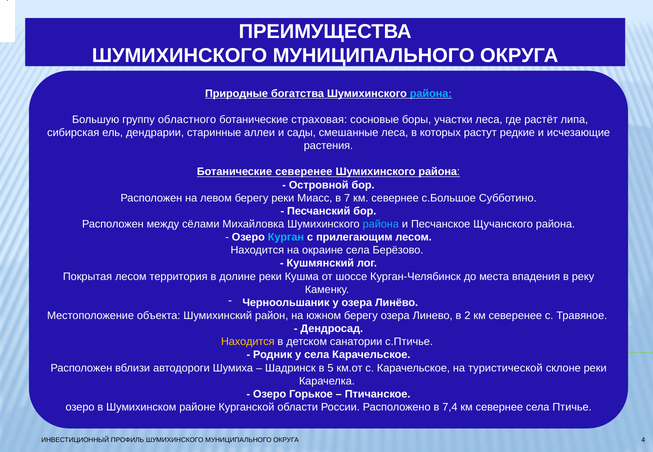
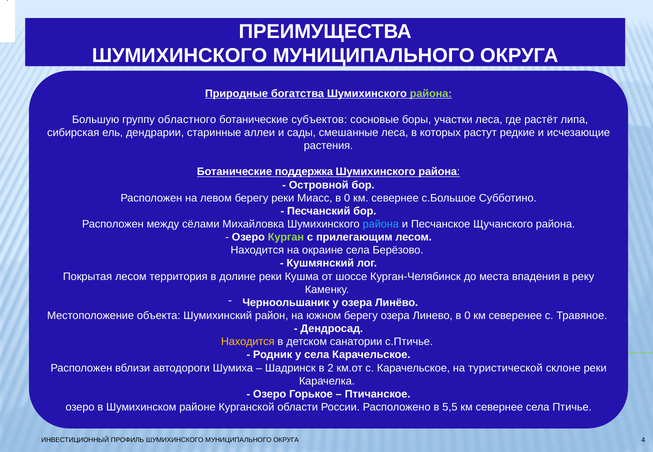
района at (431, 93) colour: light blue -> light green
страховая: страховая -> субъектов
Ботанические северенее: северенее -> поддержка
Миасс в 7: 7 -> 0
Курган colour: light blue -> light green
Линево в 2: 2 -> 0
5: 5 -> 2
7,4: 7,4 -> 5,5
